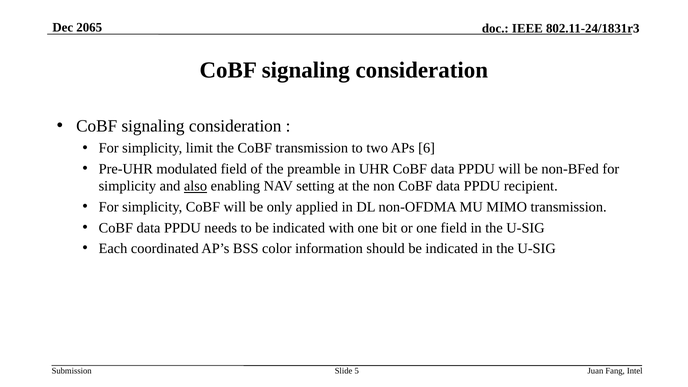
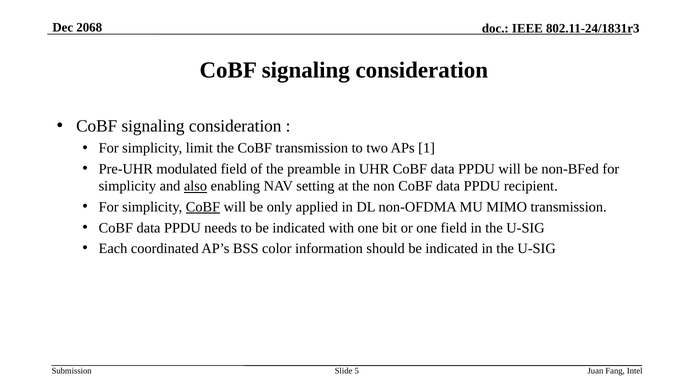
2065: 2065 -> 2068
6: 6 -> 1
CoBF at (203, 207) underline: none -> present
